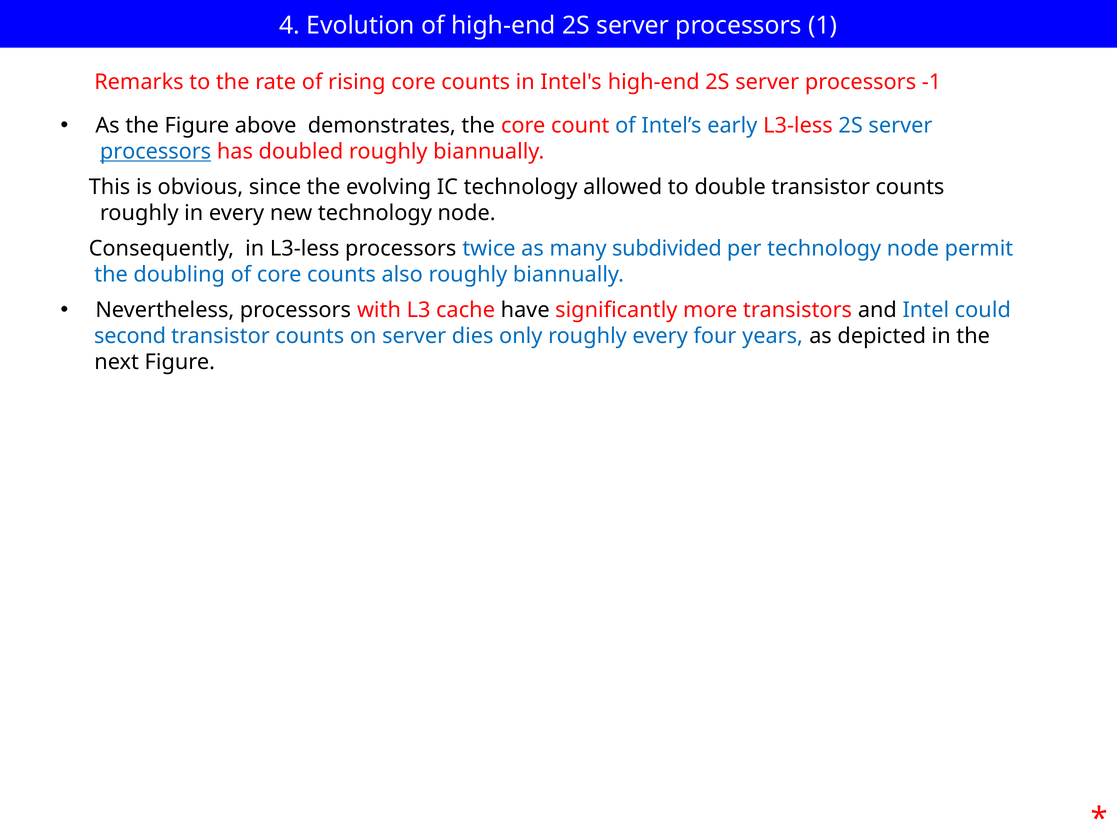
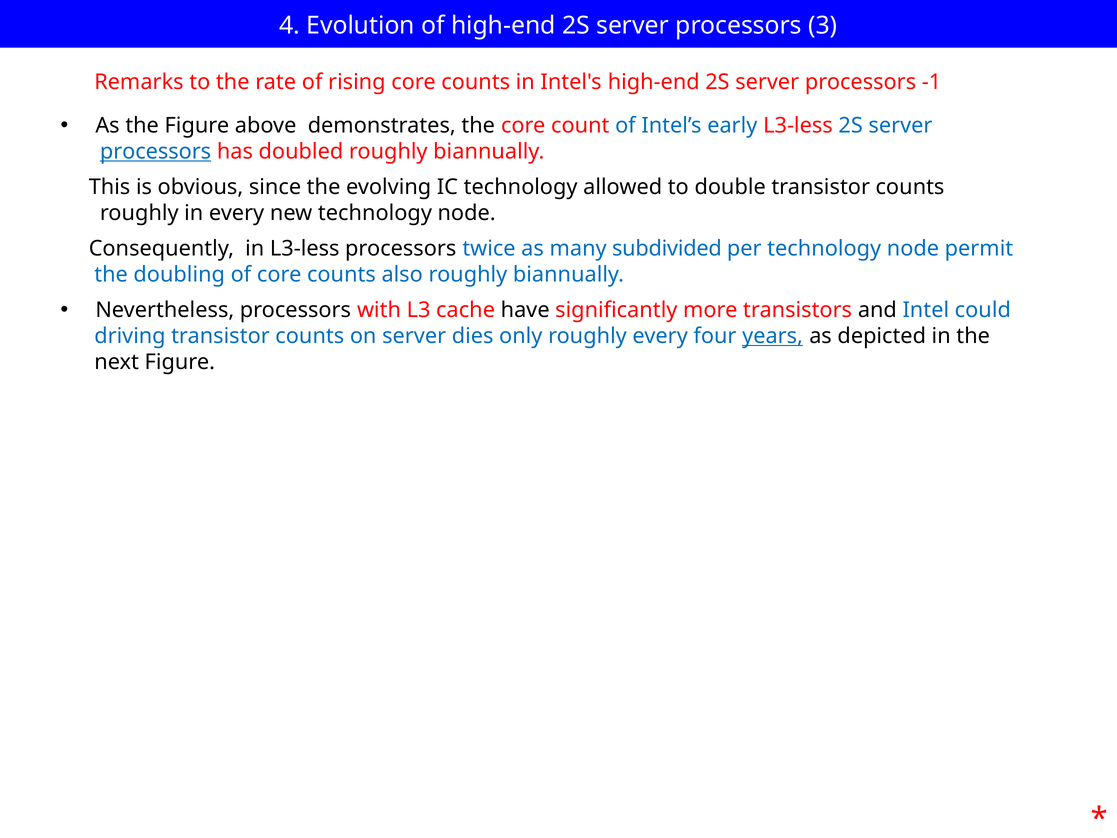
1: 1 -> 3
second: second -> driving
years underline: none -> present
